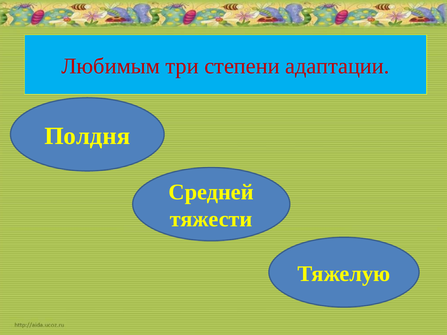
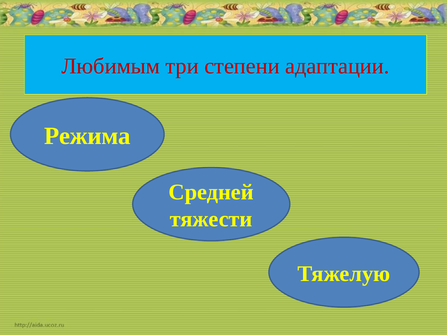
Полдня: Полдня -> Режима
